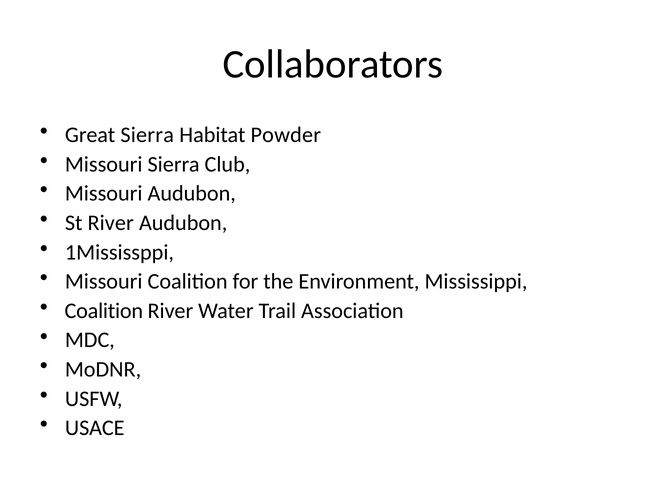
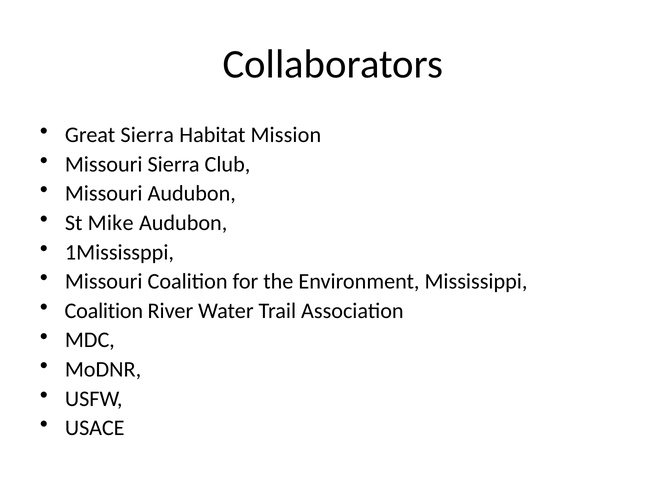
Powder: Powder -> Mission
St River: River -> Mike
